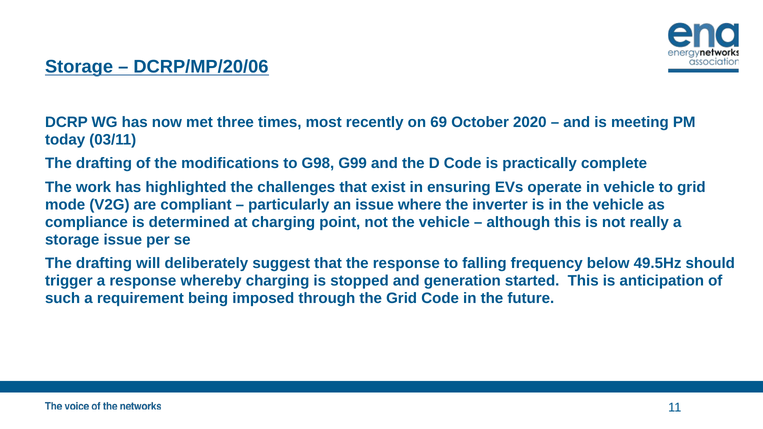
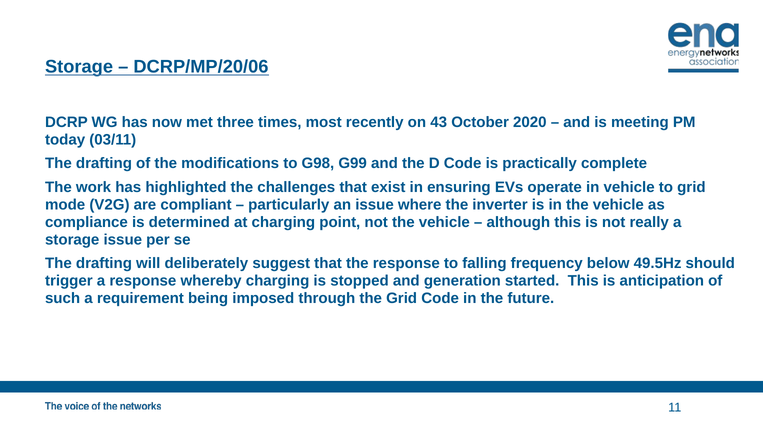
69: 69 -> 43
